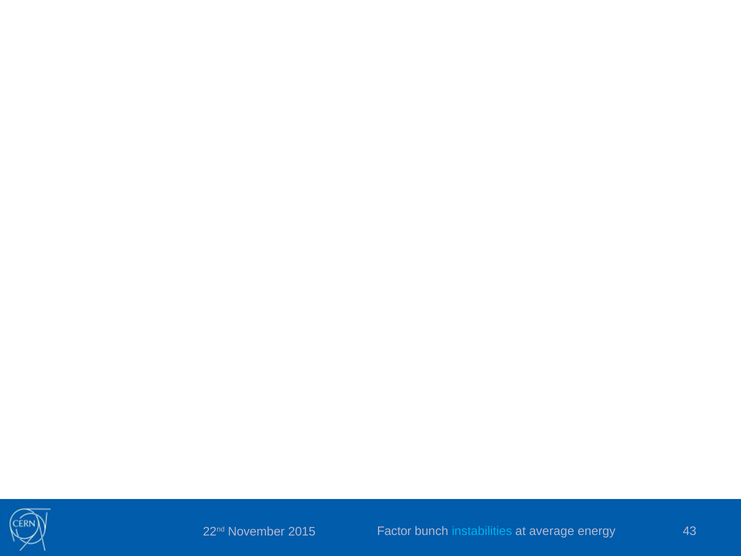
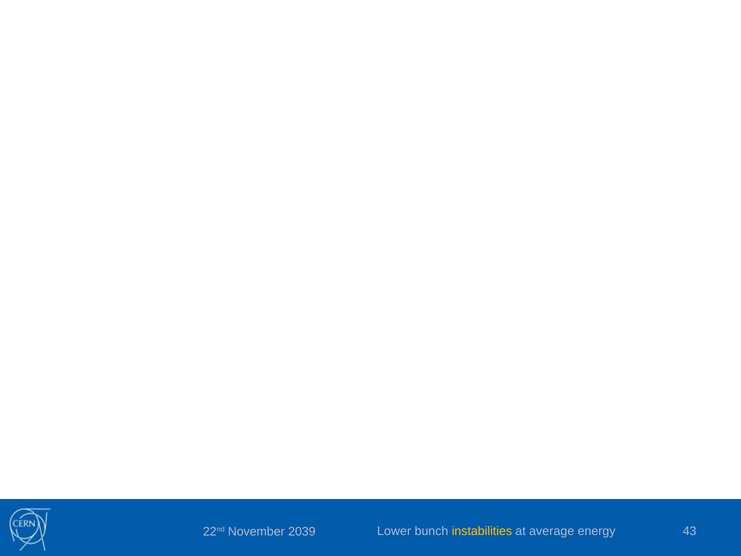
Factor: Factor -> Lower
instabilities colour: light blue -> yellow
2015: 2015 -> 2039
